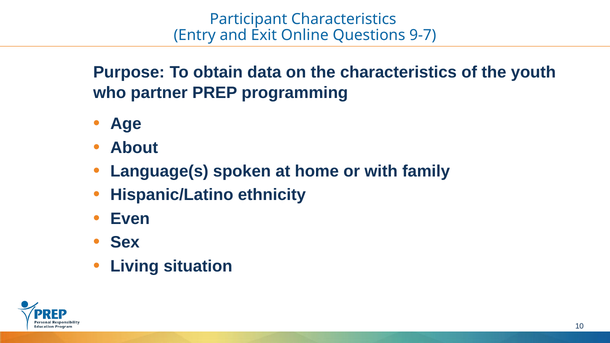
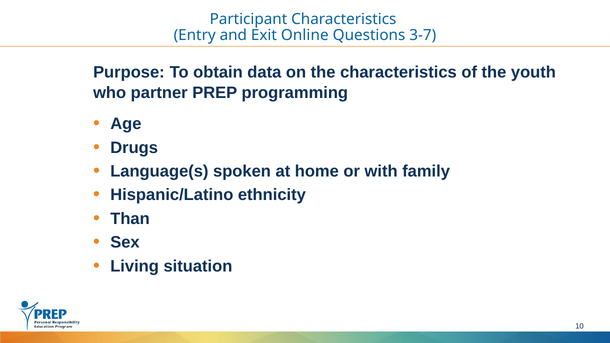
9-7: 9-7 -> 3-7
About: About -> Drugs
Even: Even -> Than
